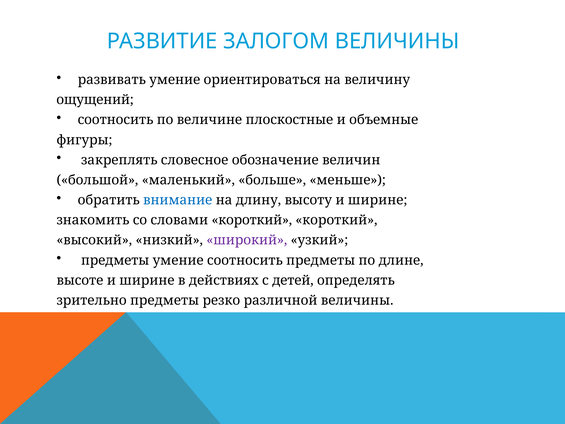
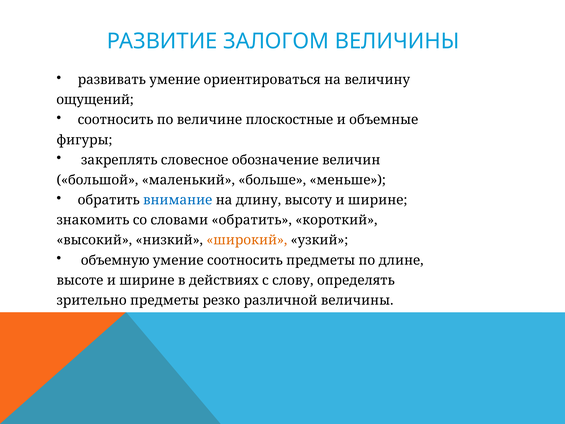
словами короткий: короткий -> обратить
широкий colour: purple -> orange
предметы at (115, 260): предметы -> объемную
детей: детей -> слову
